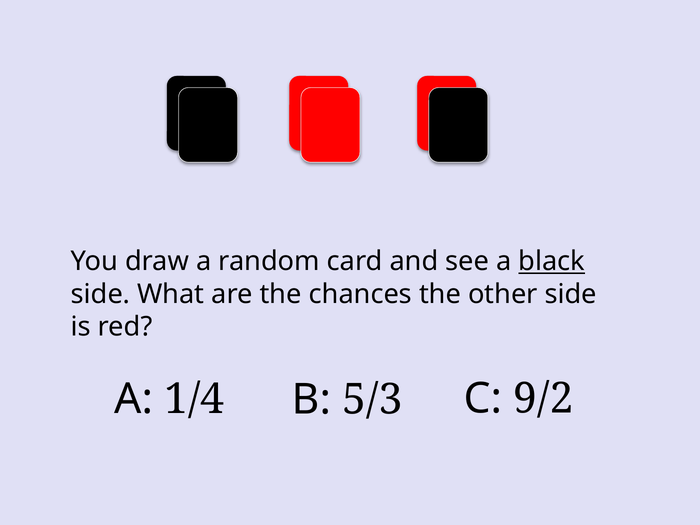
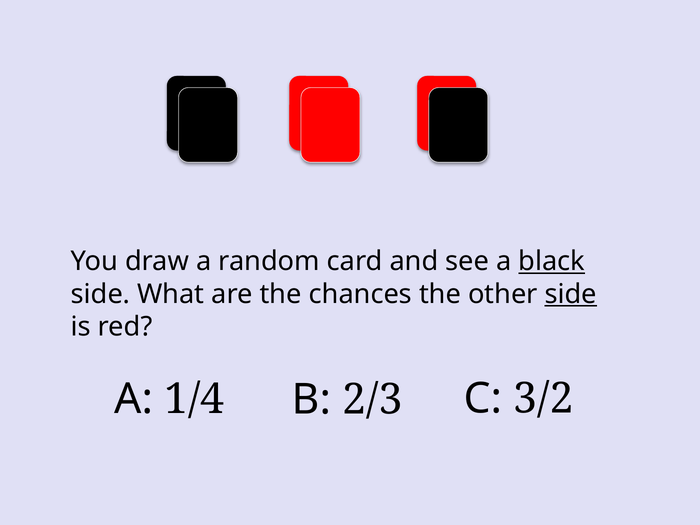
side at (571, 294) underline: none -> present
5/3: 5/3 -> 2/3
9/2: 9/2 -> 3/2
